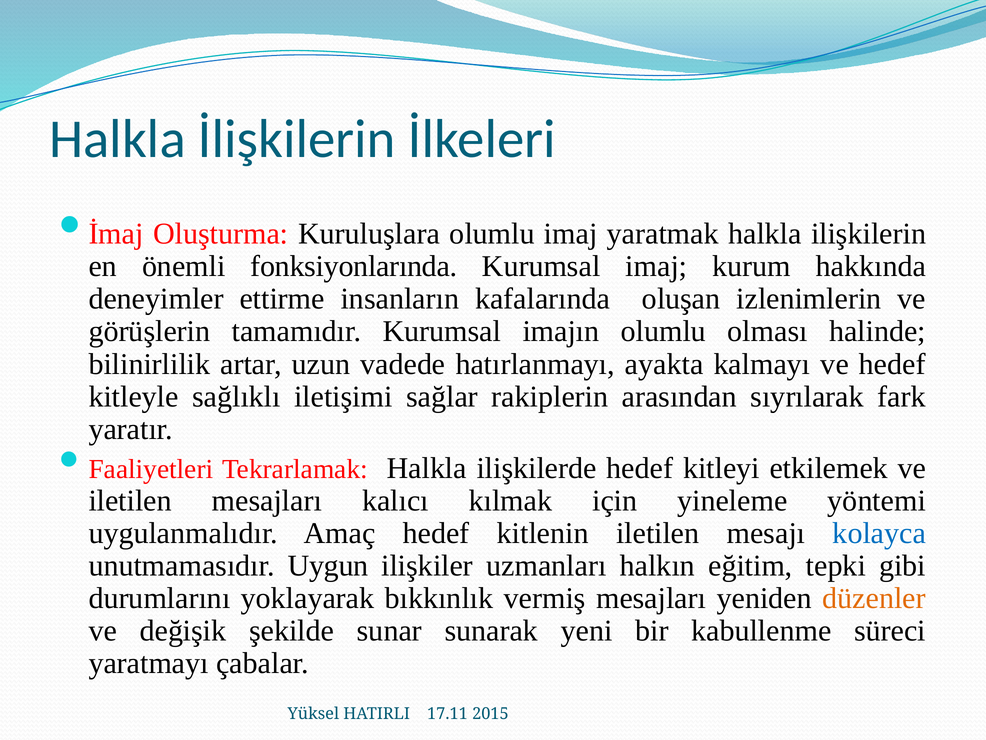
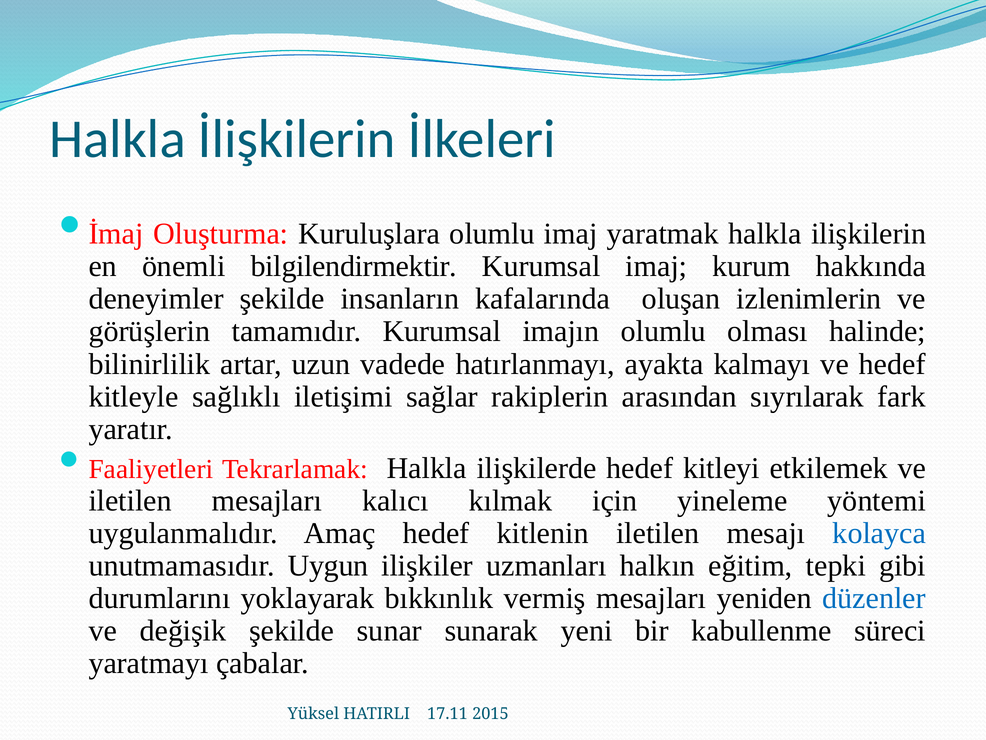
fonksiyonlarında: fonksiyonlarında -> bilgilendirmektir
deneyimler ettirme: ettirme -> şekilde
düzenler colour: orange -> blue
